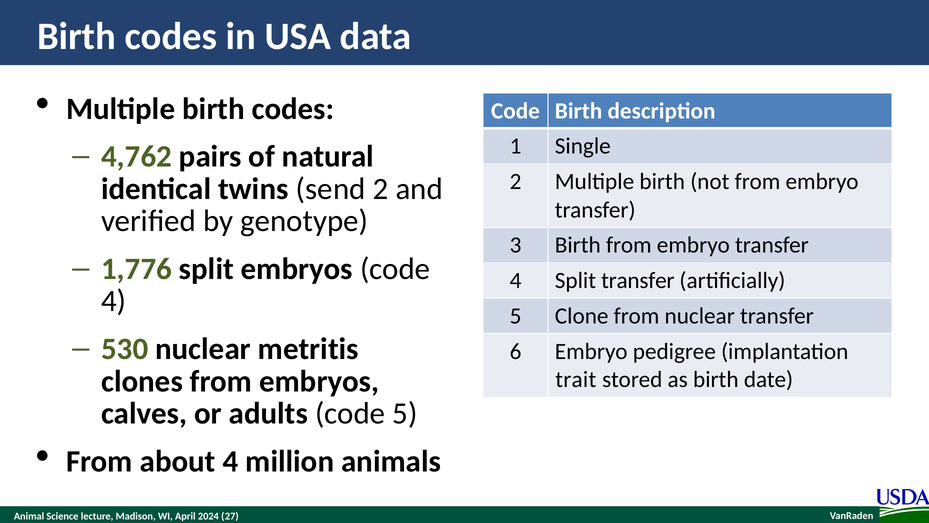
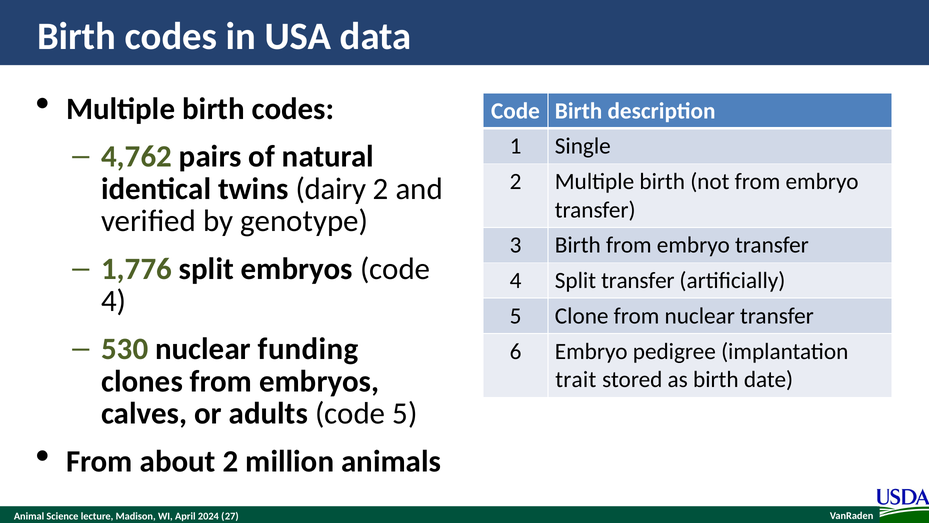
send: send -> dairy
metritis: metritis -> funding
about 4: 4 -> 2
